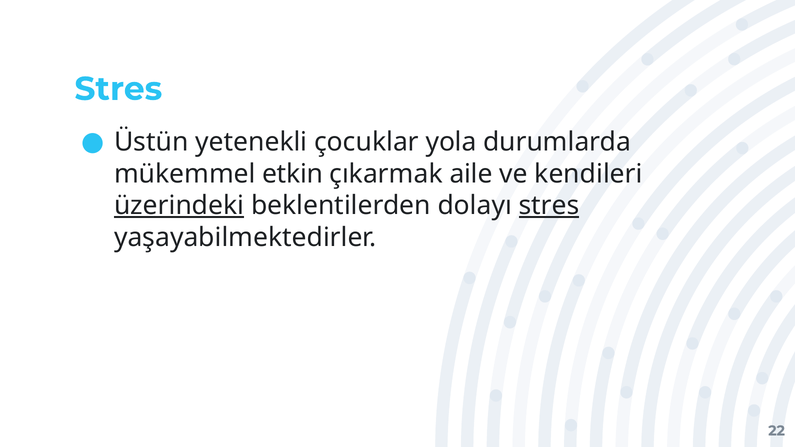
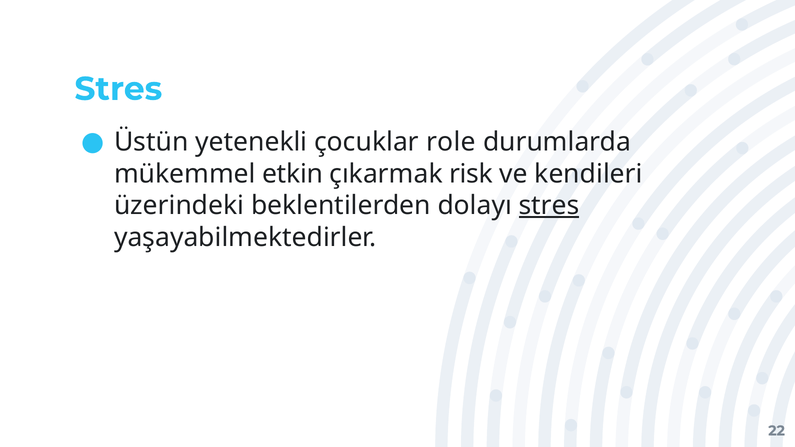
yola: yola -> role
aile: aile -> risk
üzerindeki underline: present -> none
